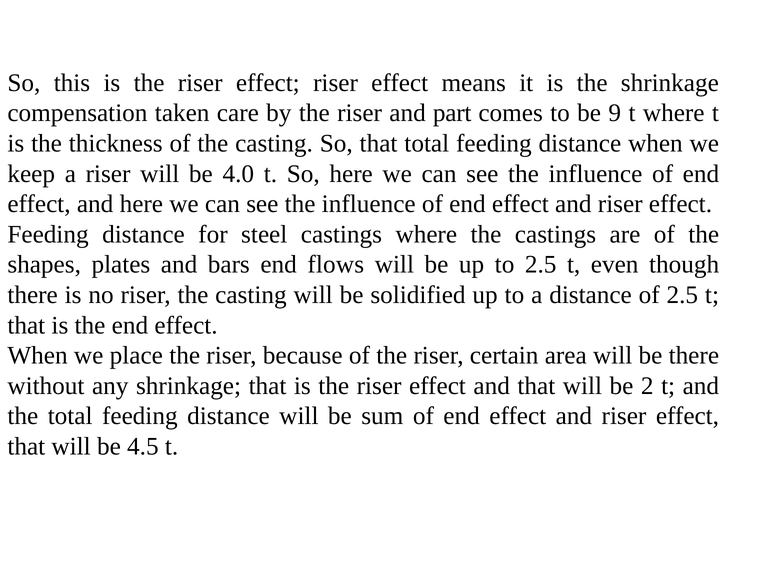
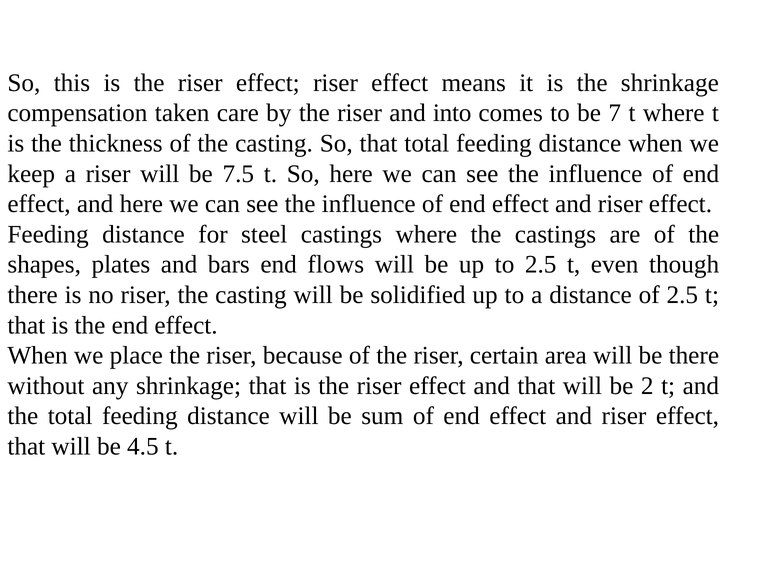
part: part -> into
9: 9 -> 7
4.0: 4.0 -> 7.5
